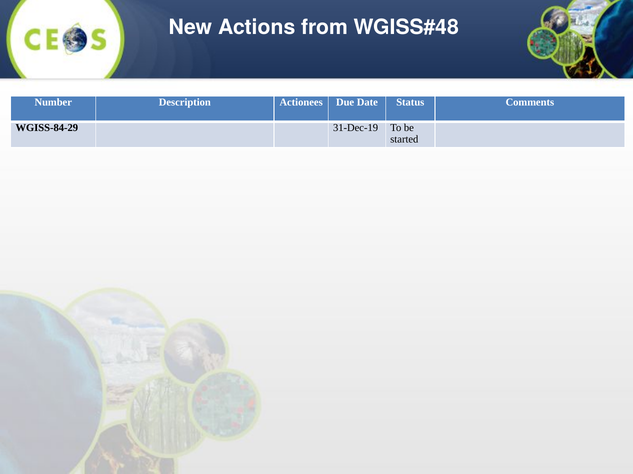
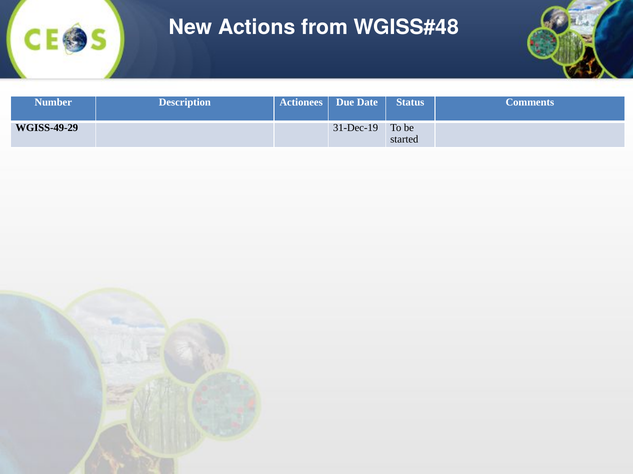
WGISS-84-29: WGISS-84-29 -> WGISS-49-29
